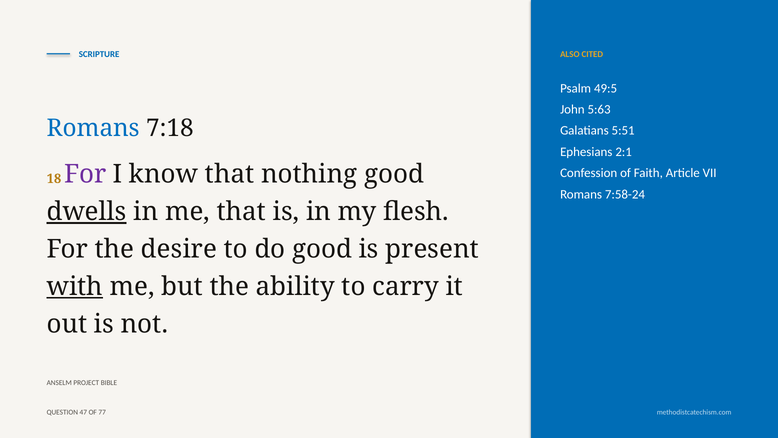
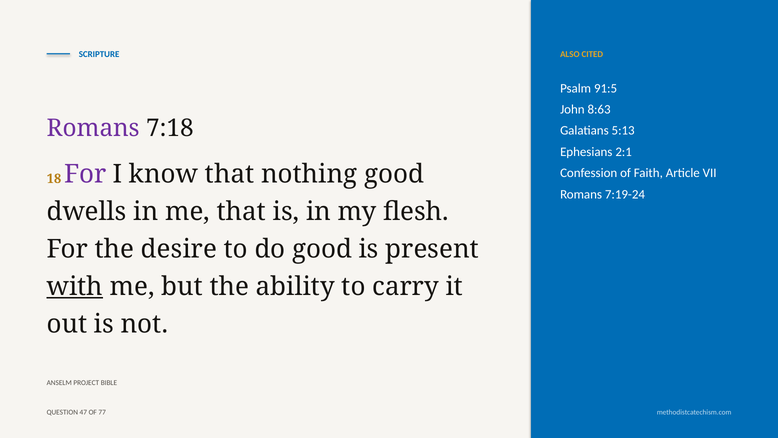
49:5: 49:5 -> 91:5
5:63: 5:63 -> 8:63
Romans at (93, 128) colour: blue -> purple
5:51: 5:51 -> 5:13
7:58-24: 7:58-24 -> 7:19-24
dwells underline: present -> none
